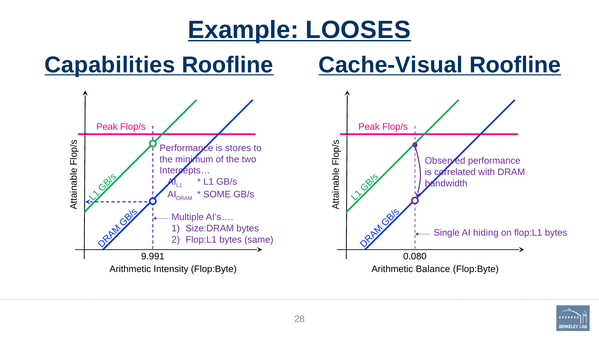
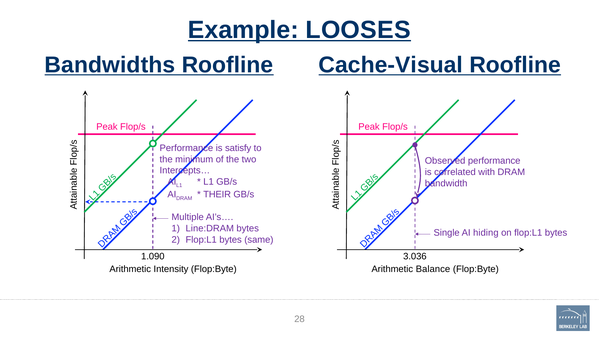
Capabilities: Capabilities -> Bandwidths
stores: stores -> satisfy
SOME: SOME -> THEIR
Size:DRAM: Size:DRAM -> Line:DRAM
9.991: 9.991 -> 1.090
0.080: 0.080 -> 3.036
